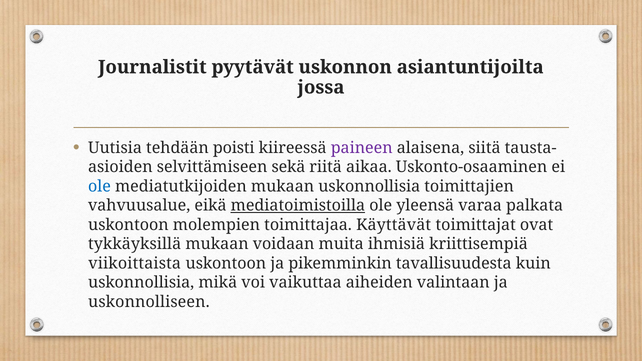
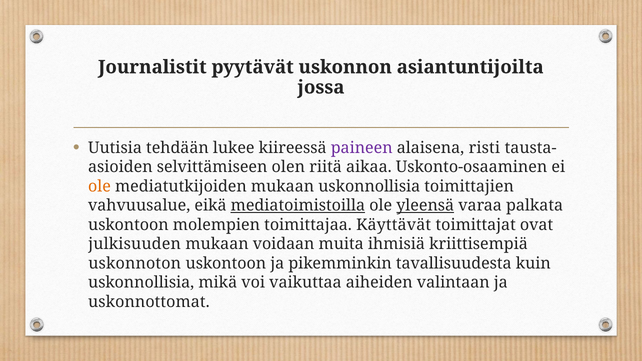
poisti: poisti -> lukee
siitä: siitä -> risti
sekä: sekä -> olen
ole at (99, 186) colour: blue -> orange
yleensä underline: none -> present
tykkäyksillä: tykkäyksillä -> julkisuuden
viikoittaista: viikoittaista -> uskonnoton
uskonnolliseen: uskonnolliseen -> uskonnottomat
